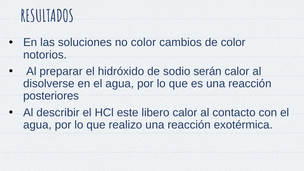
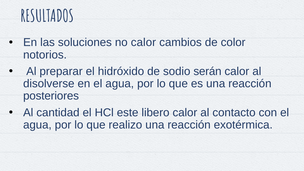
no color: color -> calor
describir: describir -> cantidad
